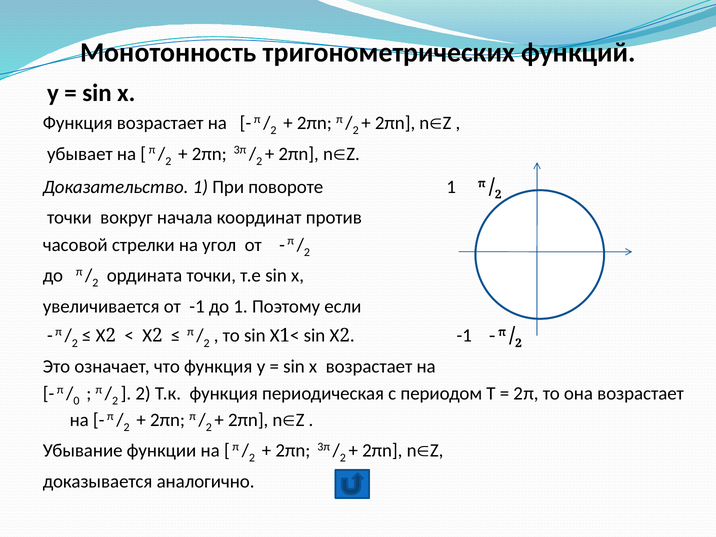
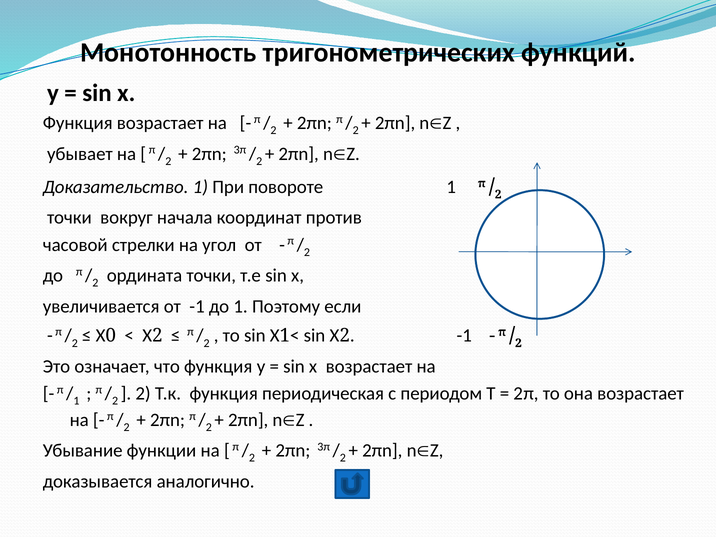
2 at (111, 336): 2 -> 0
0 at (76, 401): 0 -> 1
